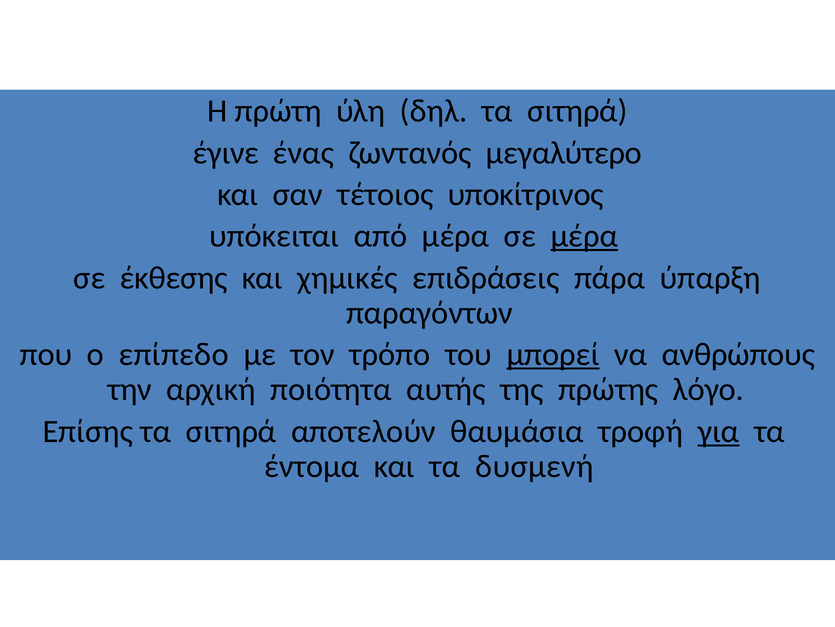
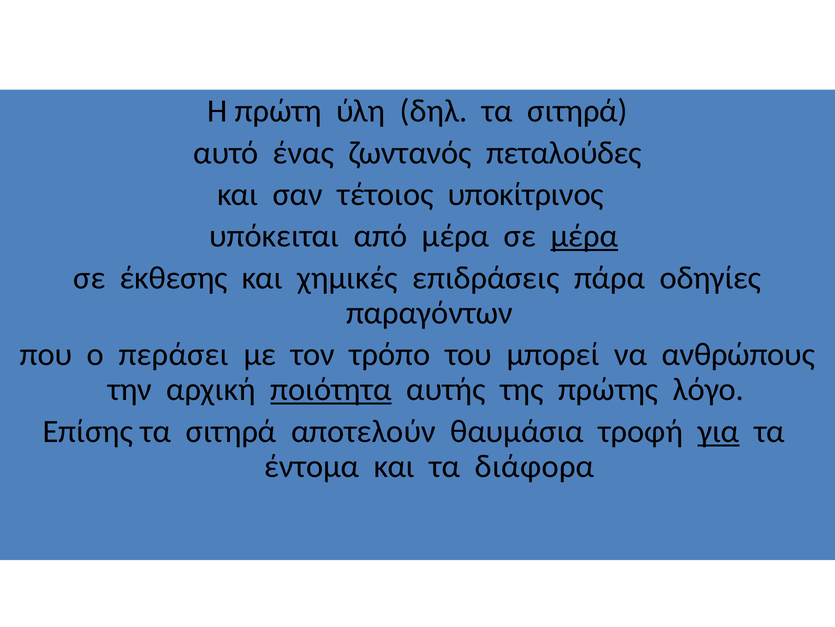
έγινε: έγινε -> αυτό
μεγαλύτερο: μεγαλύτερο -> πεταλούδες
ύπαρξη: ύπαρξη -> οδηγίες
επίπεδο: επίπεδο -> περάσει
μπορεί underline: present -> none
ποιότητα underline: none -> present
δυσμενή: δυσμενή -> διάφορα
